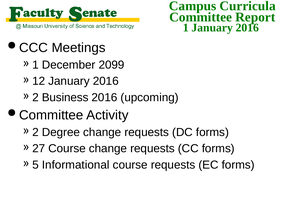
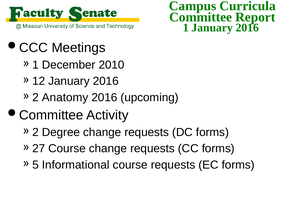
2099: 2099 -> 2010
Business: Business -> Anatomy
